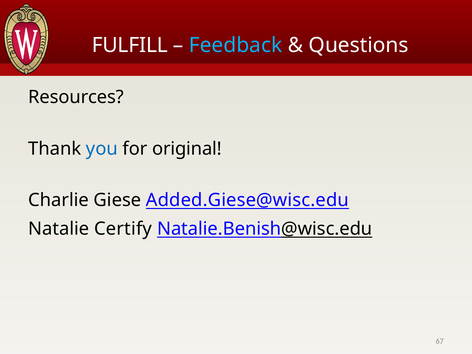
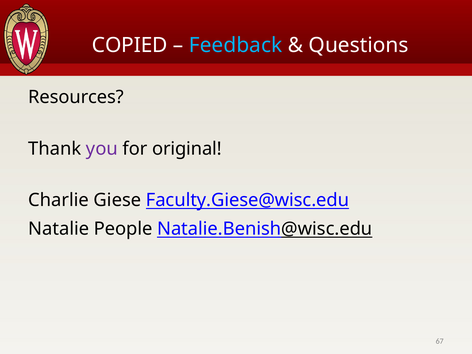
FULFILL: FULFILL -> COPIED
you colour: blue -> purple
Added.Giese@wisc.edu: Added.Giese@wisc.edu -> Faculty.Giese@wisc.edu
Certify: Certify -> People
